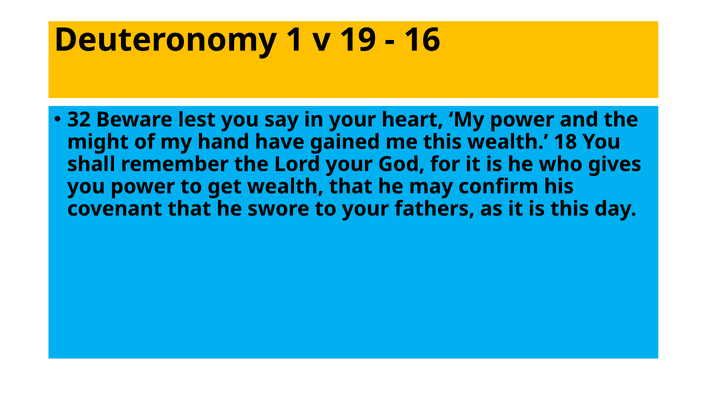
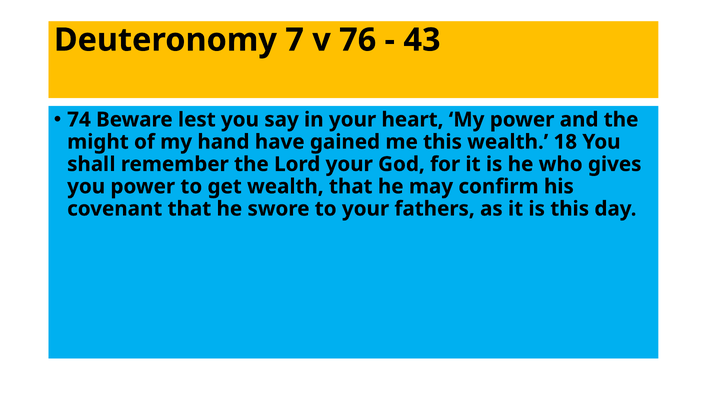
1: 1 -> 7
19: 19 -> 76
16: 16 -> 43
32: 32 -> 74
